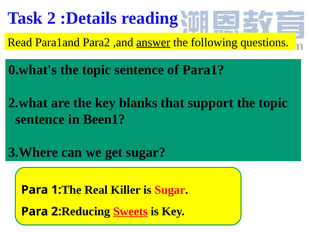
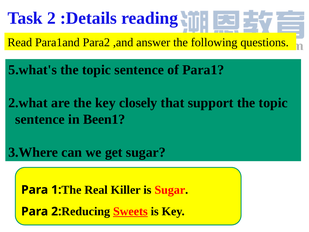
answer underline: present -> none
0.what's: 0.what's -> 5.what's
blanks: blanks -> closely
